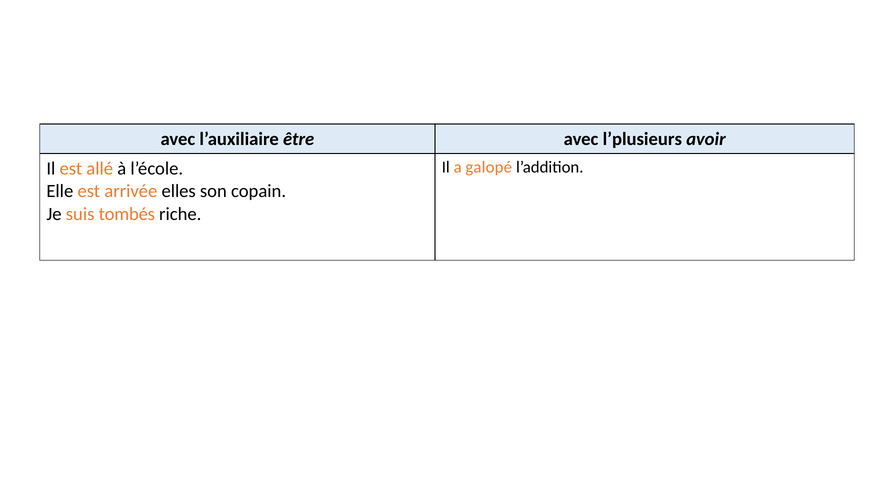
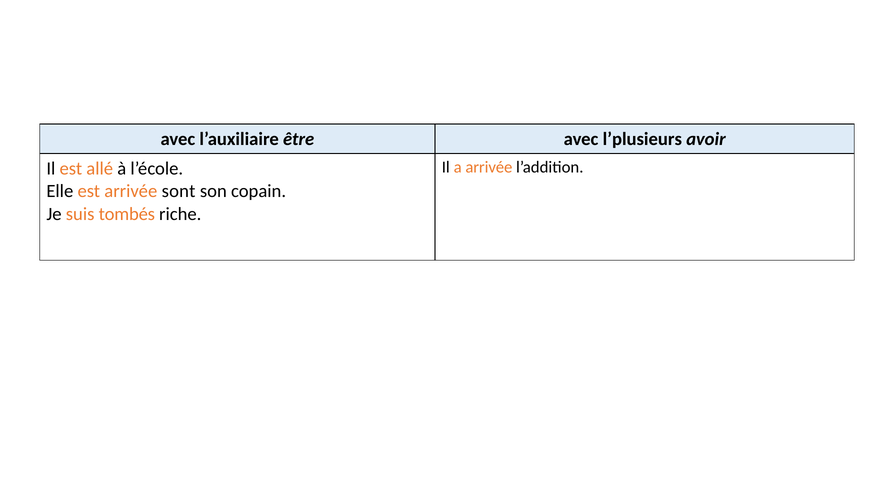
a galopé: galopé -> arrivée
elles: elles -> sont
